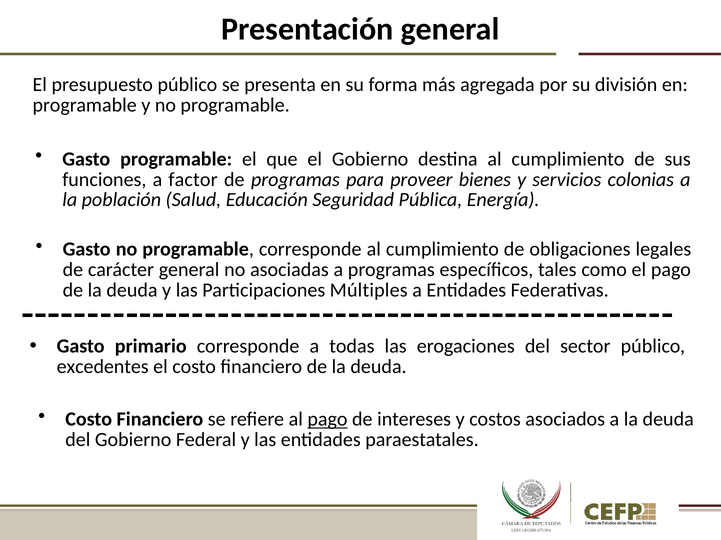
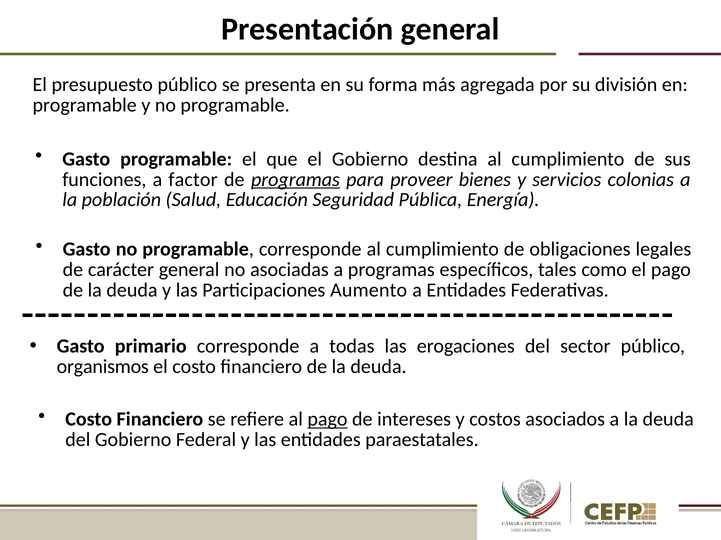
programas at (295, 180) underline: none -> present
Múltiples: Múltiples -> Aumento
excedentes: excedentes -> organismos
